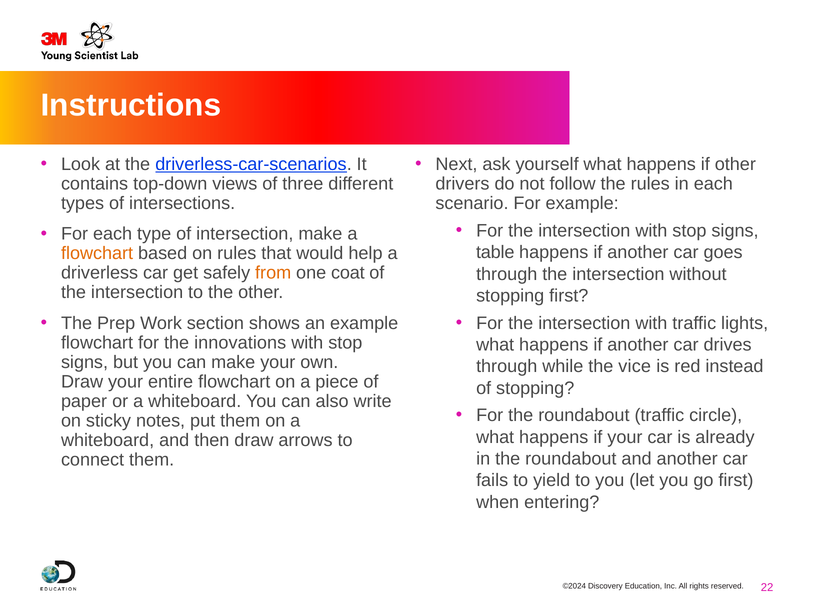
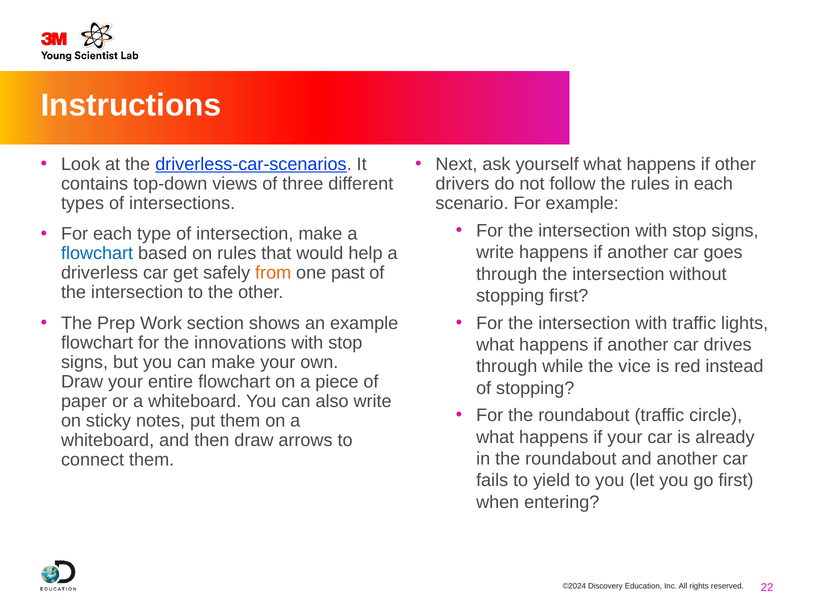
table at (495, 253): table -> write
flowchart at (97, 254) colour: orange -> blue
coat: coat -> past
